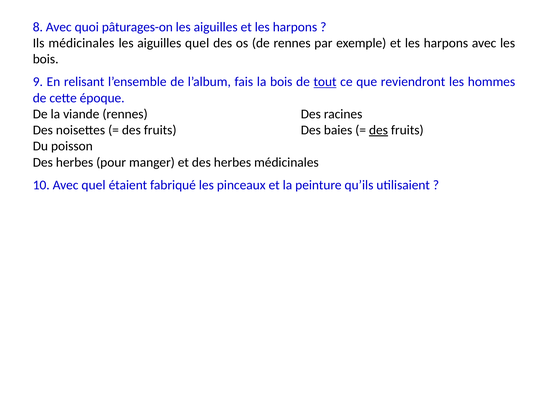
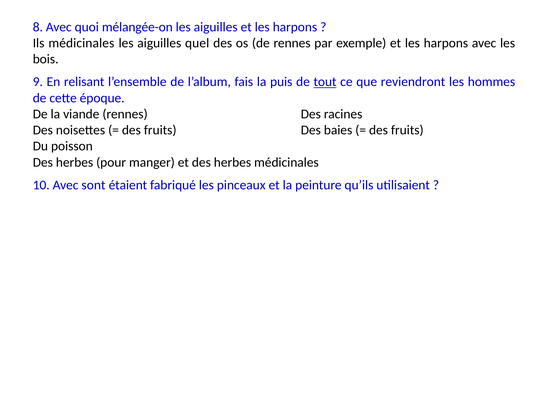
pâturages-on: pâturages-on -> mélangée-on
la bois: bois -> puis
des at (379, 130) underline: present -> none
Avec quel: quel -> sont
